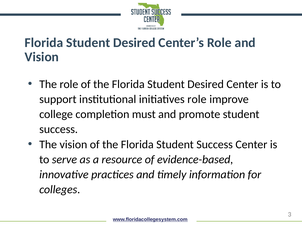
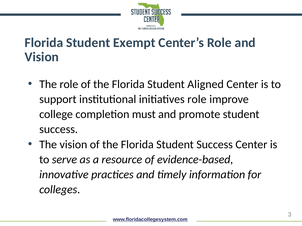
Desired at (134, 43): Desired -> Exempt
the Florida Student Desired: Desired -> Aligned
